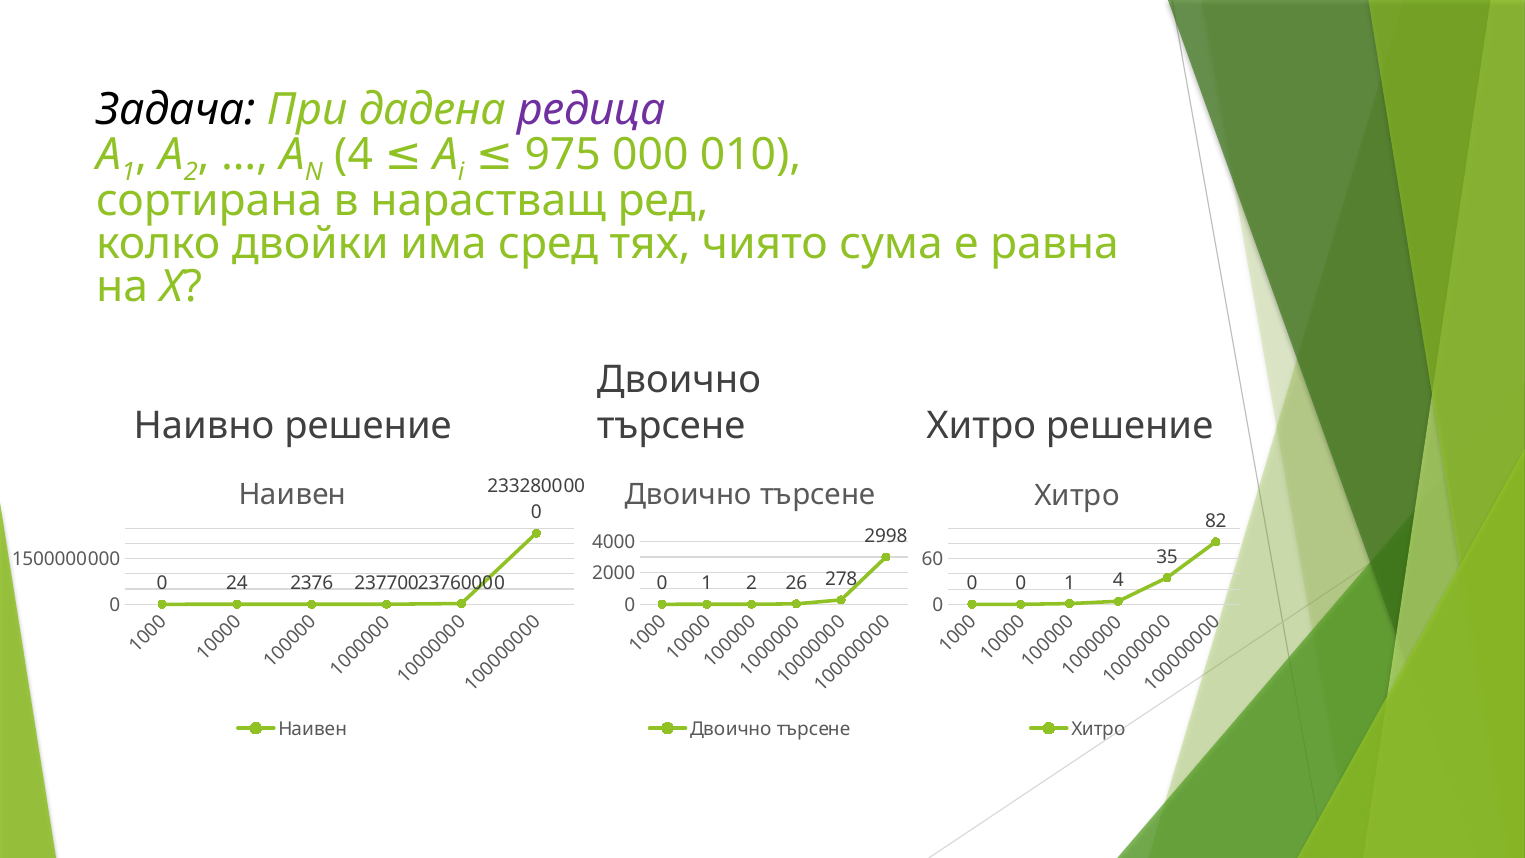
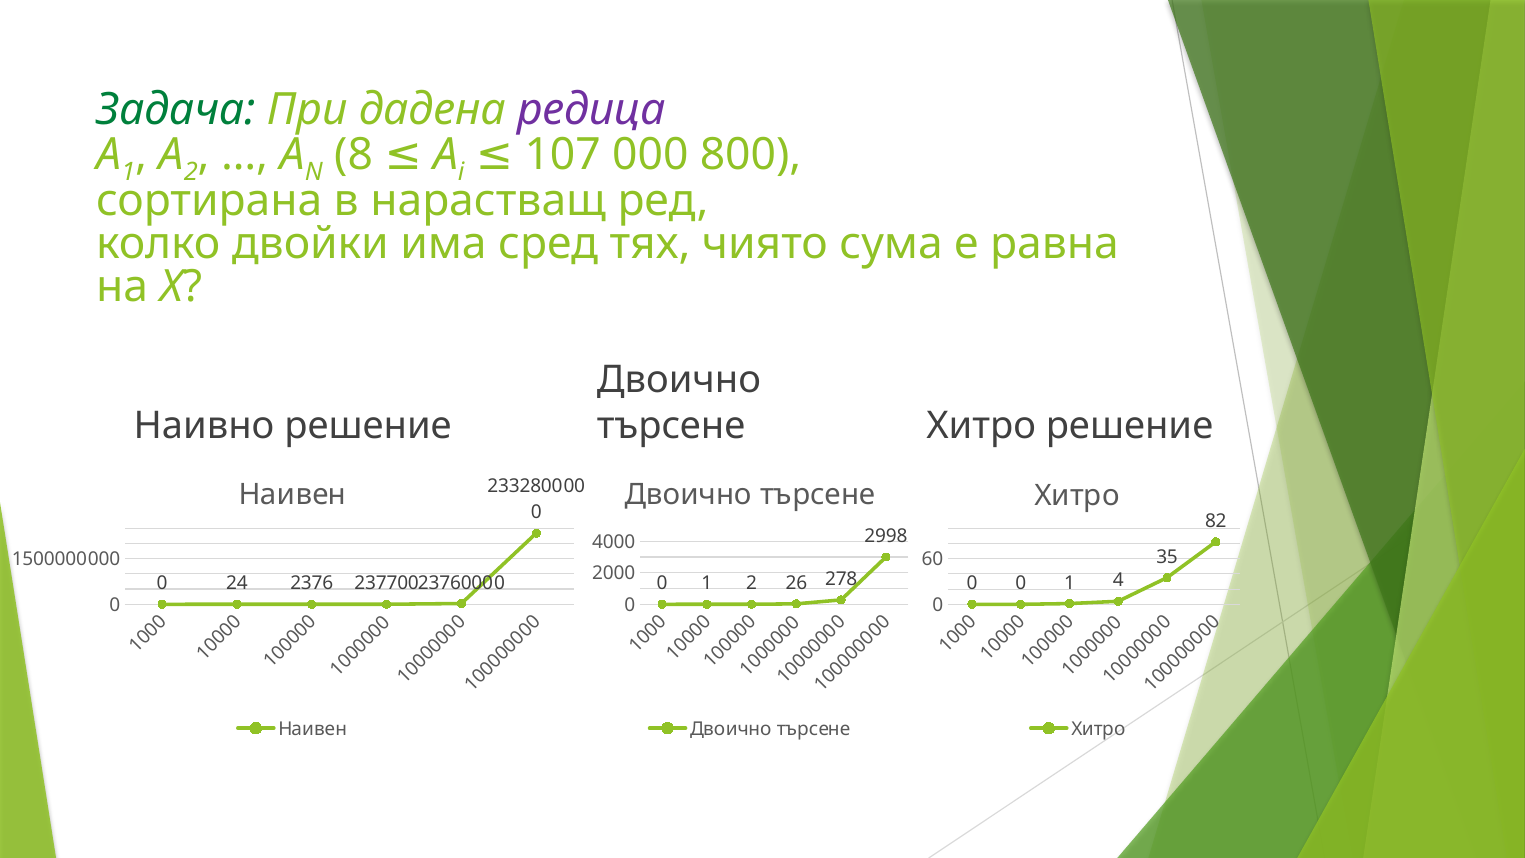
Задача colour: black -> green
4 at (354, 154): 4 -> 8
975: 975 -> 107
010: 010 -> 800
